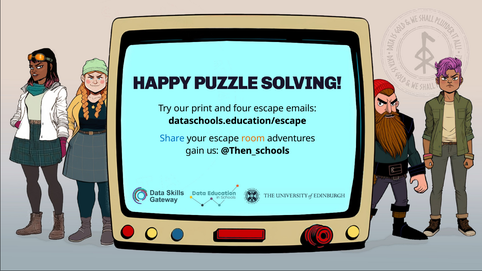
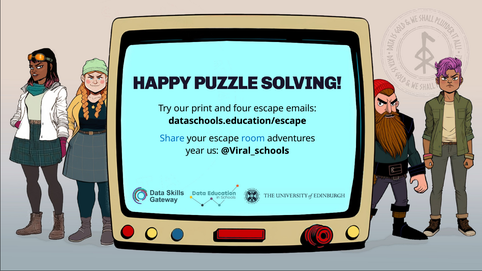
room colour: orange -> blue
gain: gain -> year
@Then_schools: @Then_schools -> @Viral_schools
